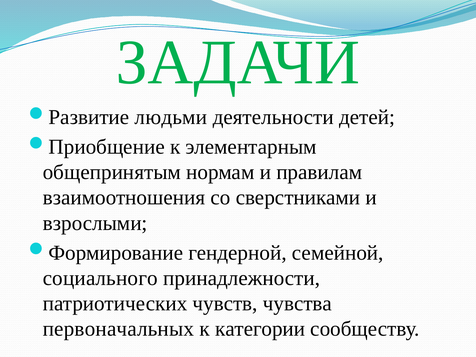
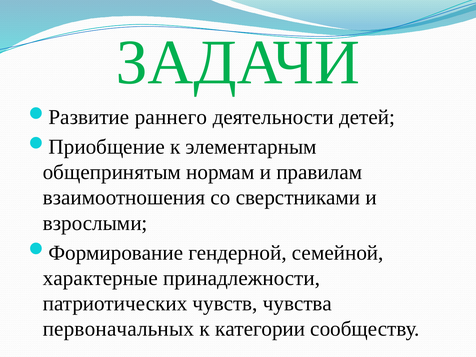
людьми: людьми -> раннего
социального: социального -> характерные
